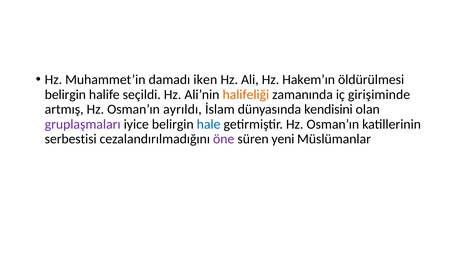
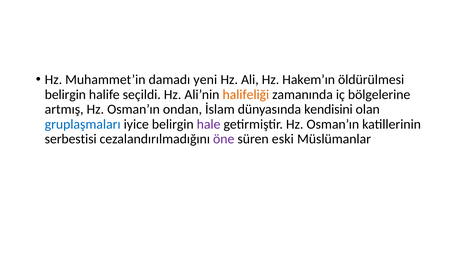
iken: iken -> yeni
girişiminde: girişiminde -> bölgelerine
ayrıldı: ayrıldı -> ondan
gruplaşmaları colour: purple -> blue
hale colour: blue -> purple
yeni: yeni -> eski
